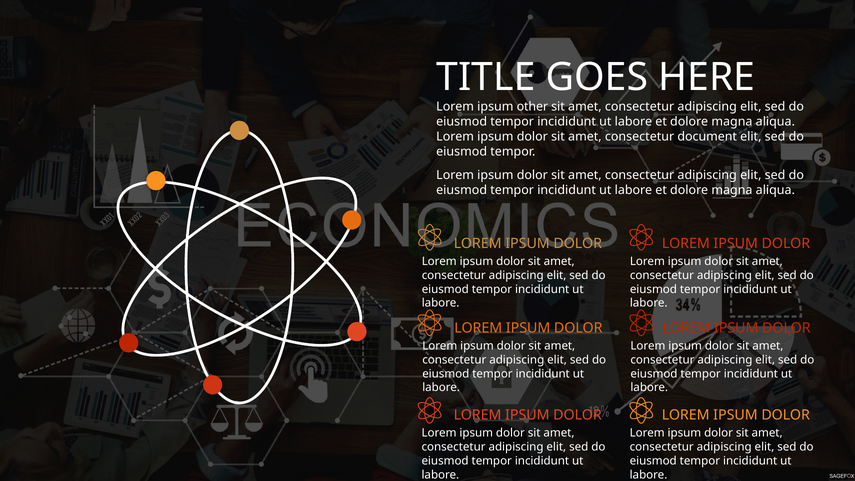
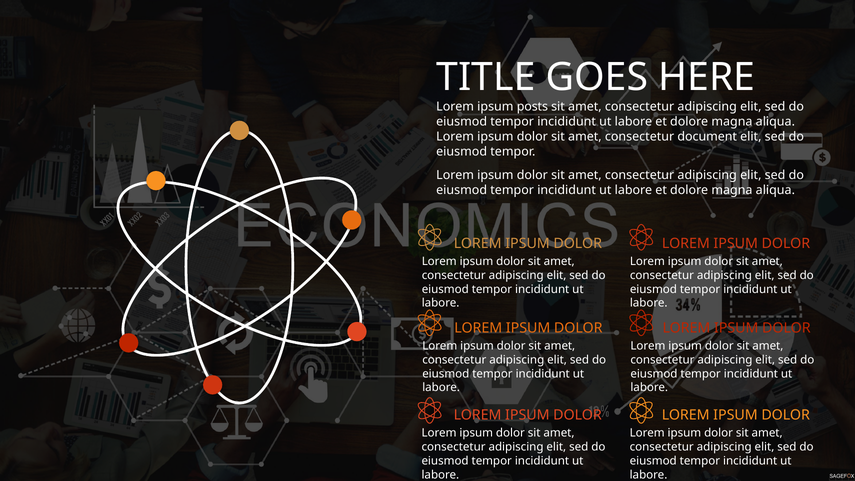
other: other -> posts
